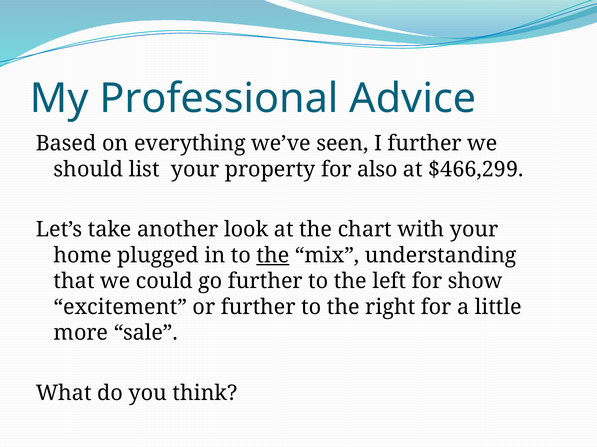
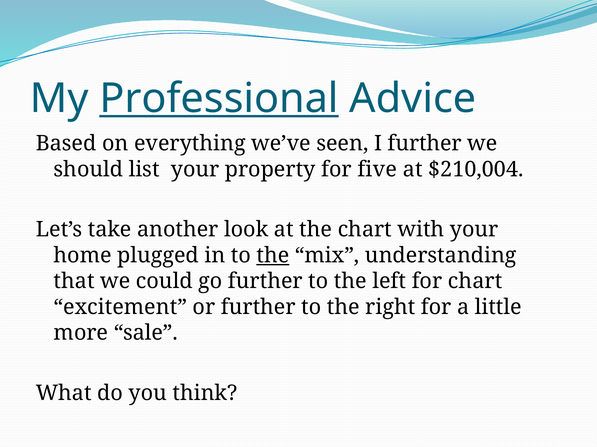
Professional underline: none -> present
also: also -> five
$466,299: $466,299 -> $210,004
for show: show -> chart
